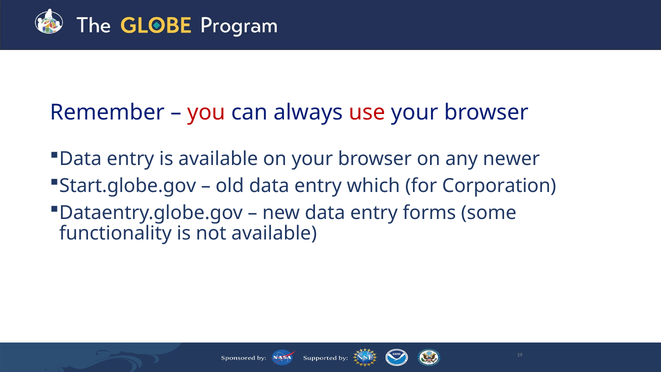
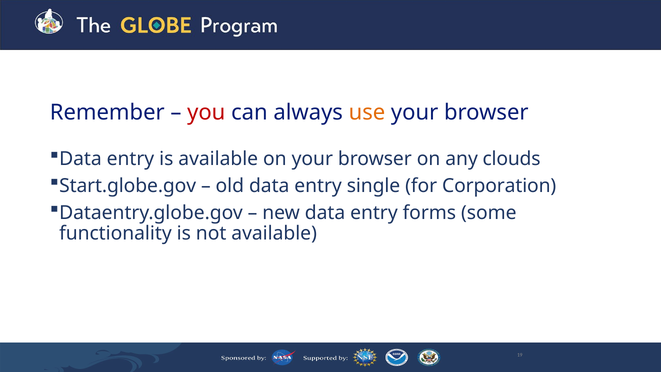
use colour: red -> orange
newer: newer -> clouds
which: which -> single
